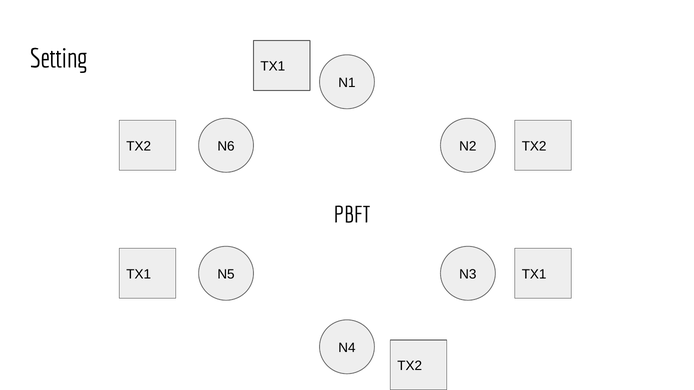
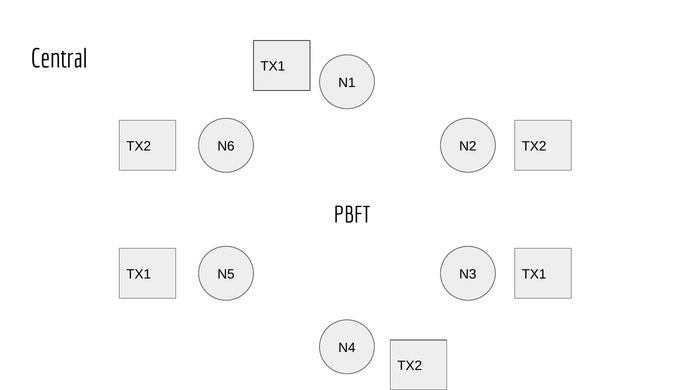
Setting: Setting -> Central
